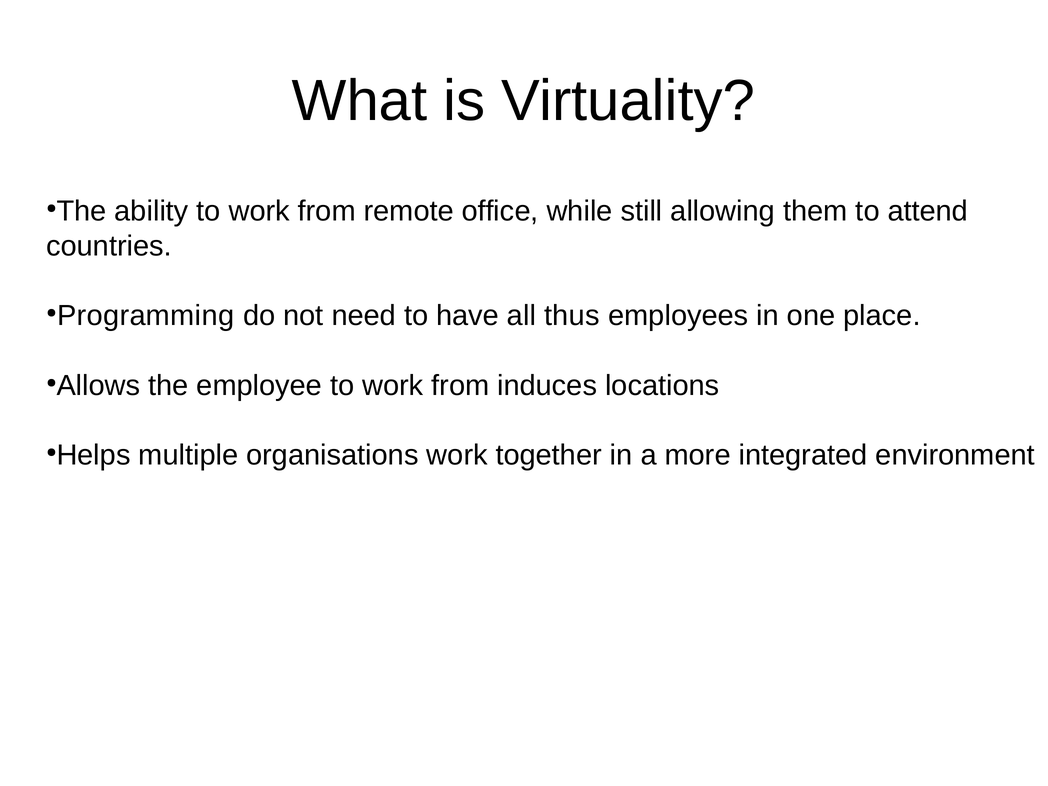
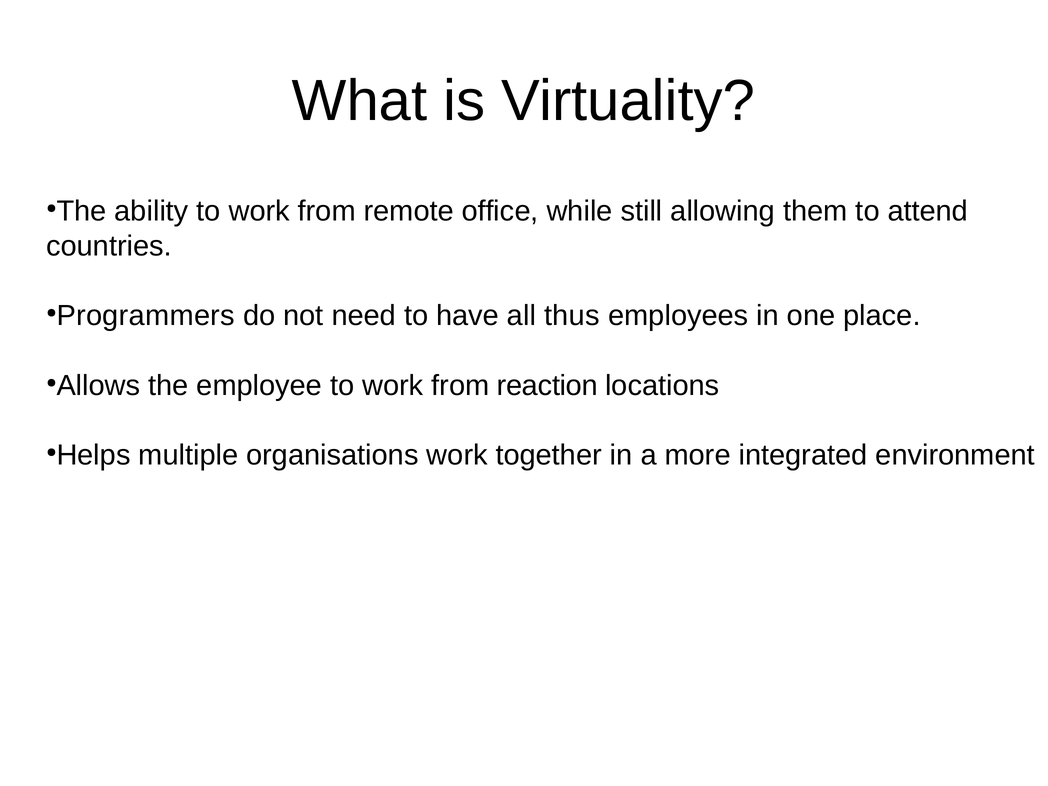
Programming: Programming -> Programmers
induces: induces -> reaction
